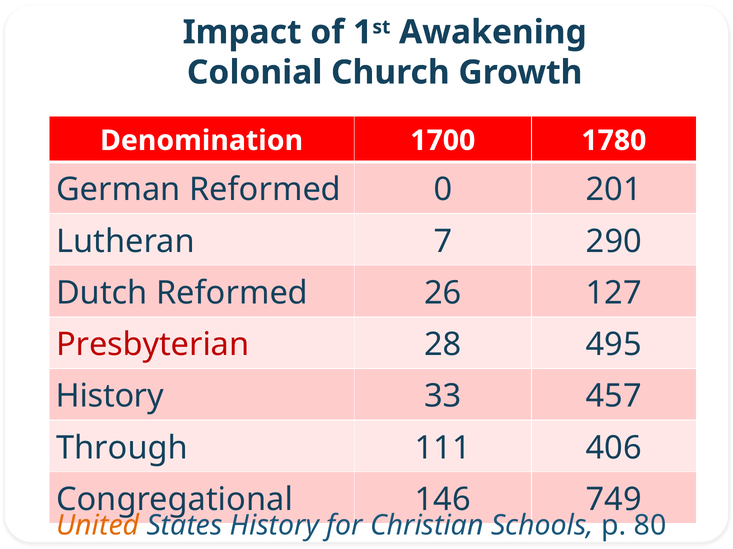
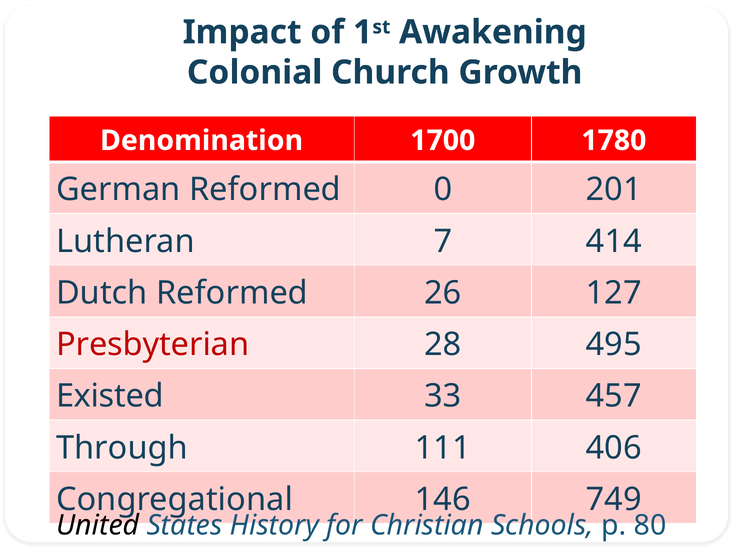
290: 290 -> 414
History at (110, 397): History -> Existed
United colour: orange -> black
